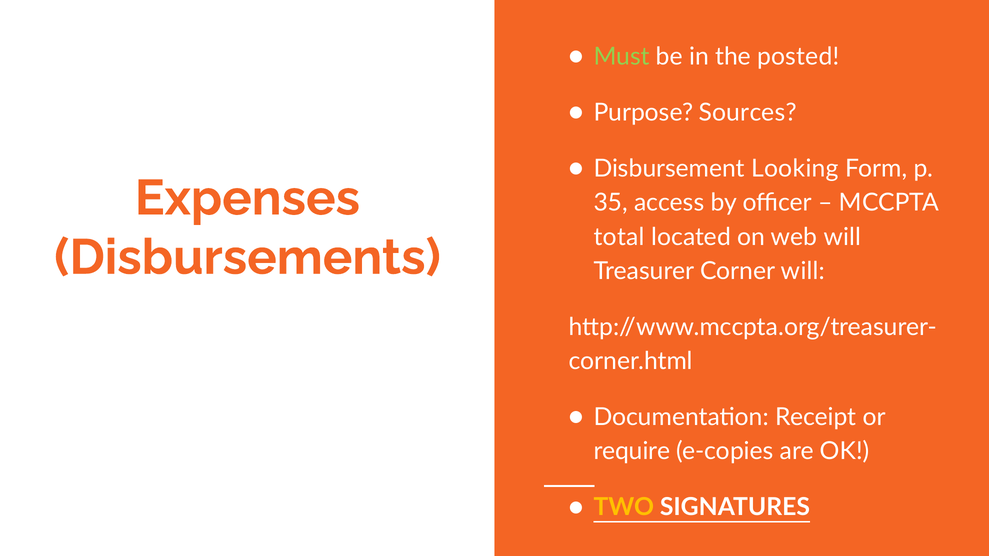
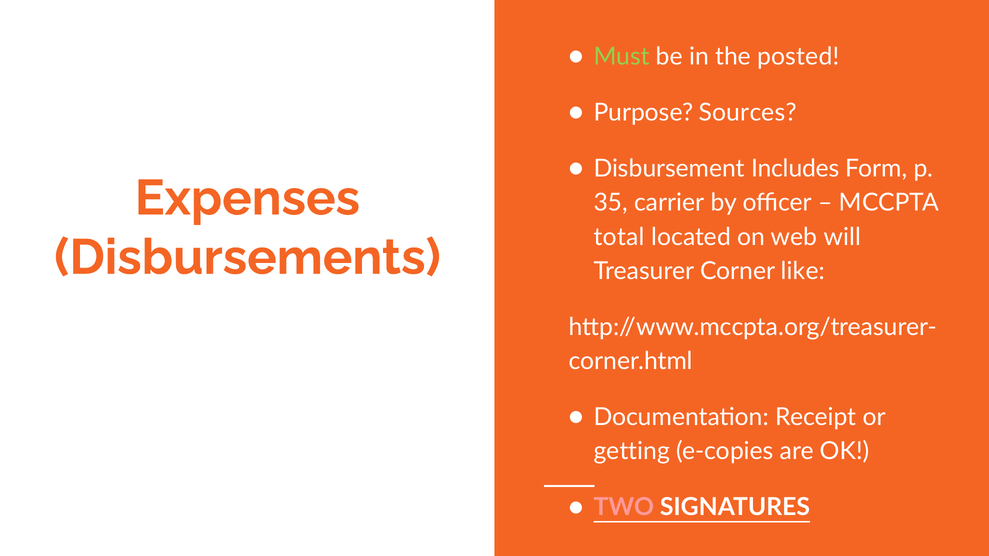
Looking: Looking -> Includes
access: access -> carrier
Corner will: will -> like
require: require -> getting
TWO colour: yellow -> pink
